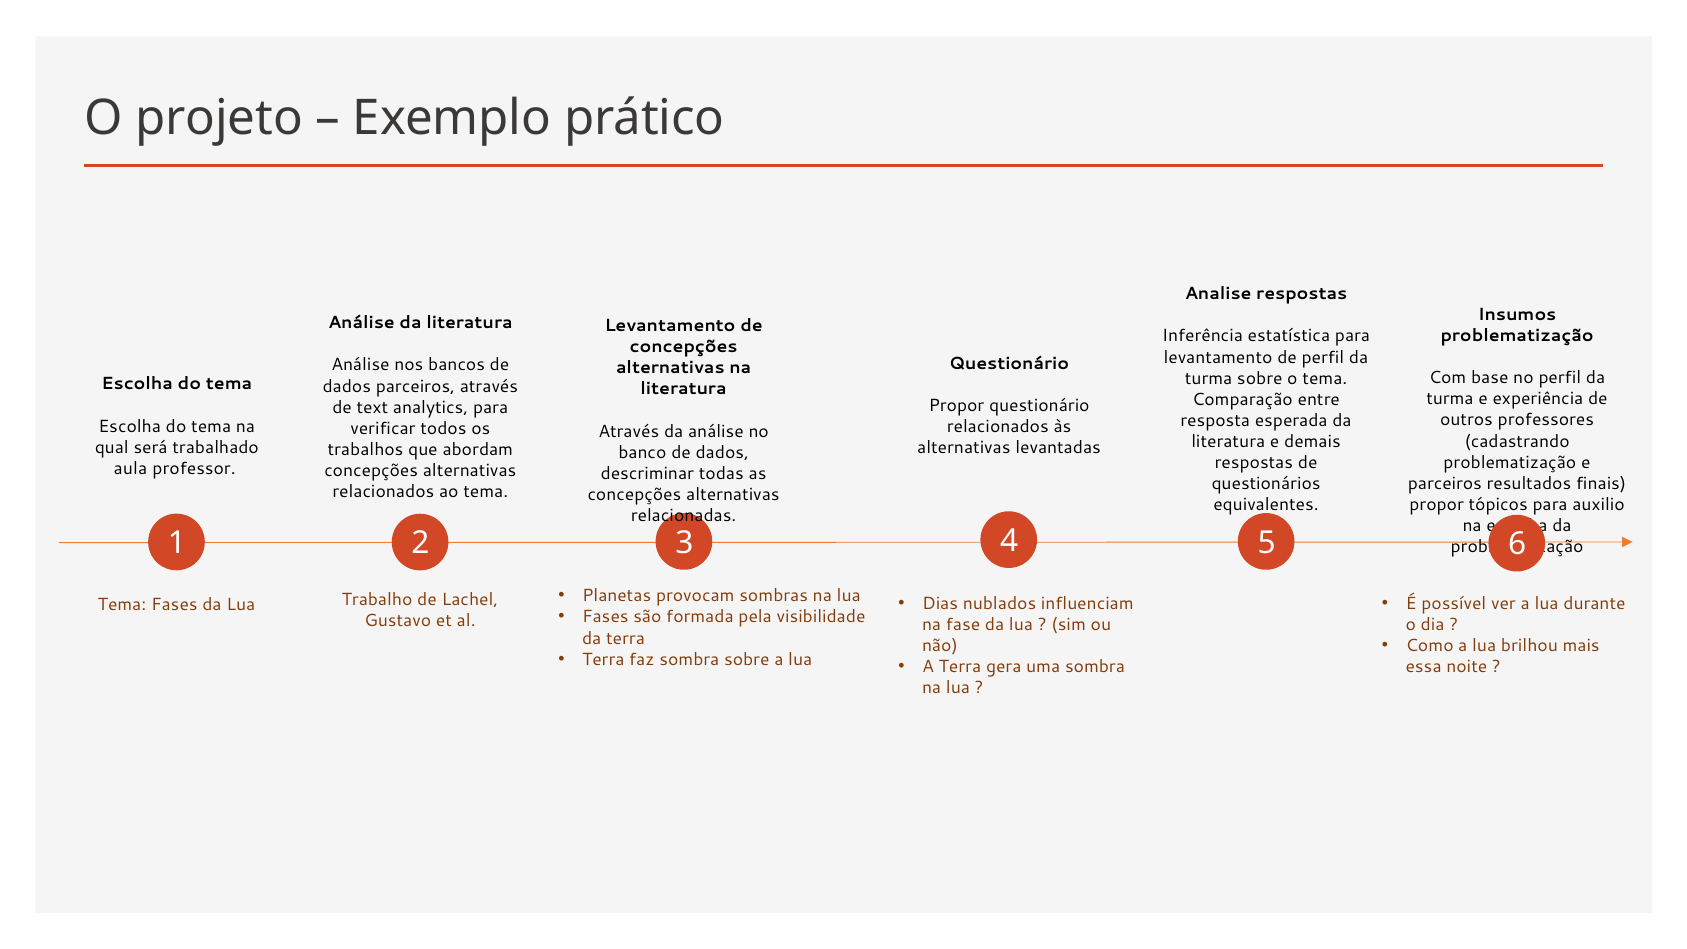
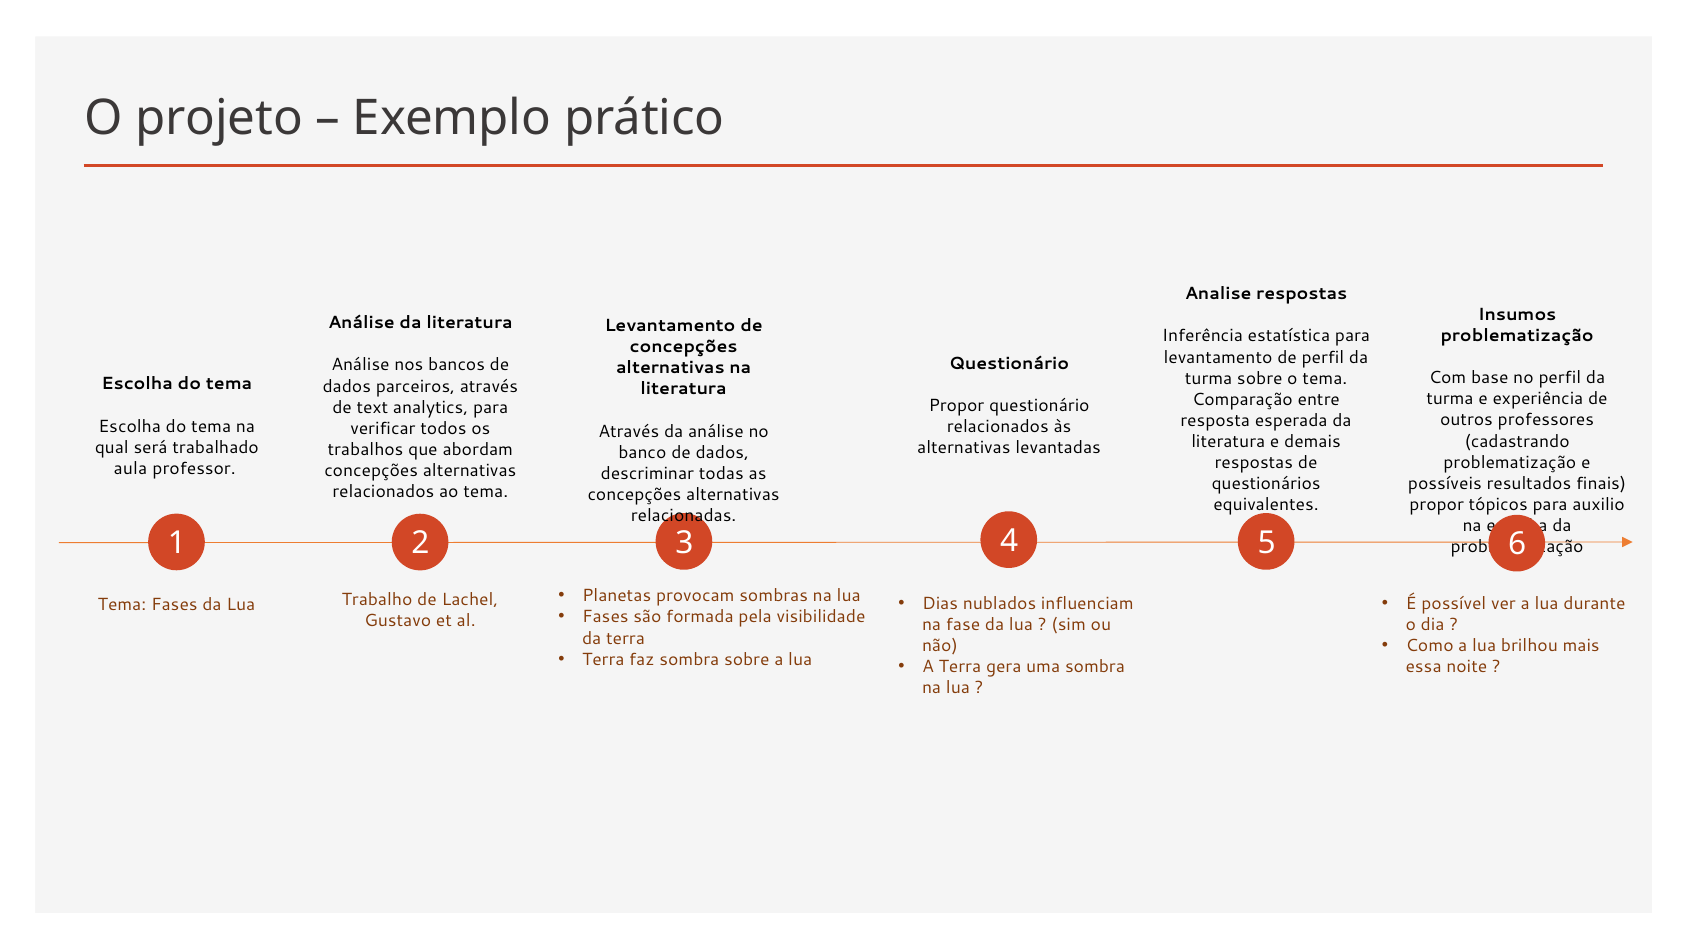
parceiros at (1445, 484): parceiros -> possíveis
